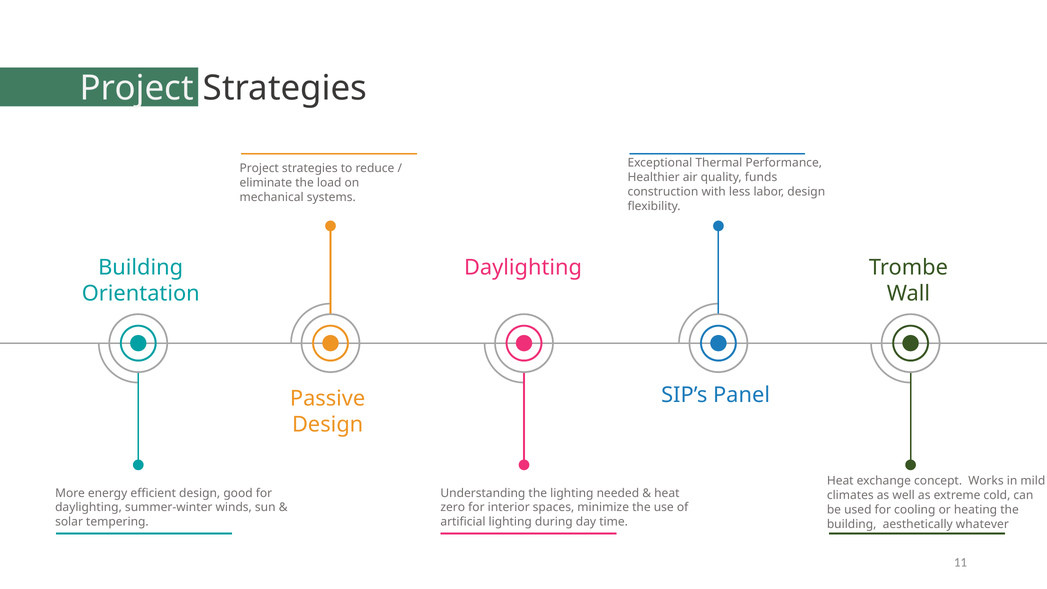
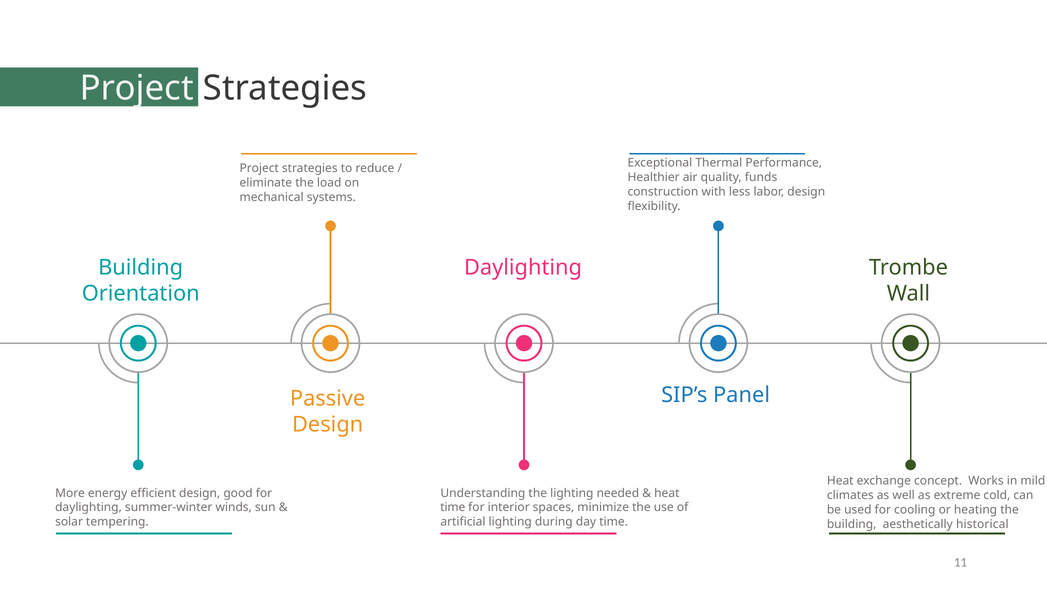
zero at (453, 507): zero -> time
whatever: whatever -> historical
